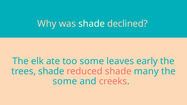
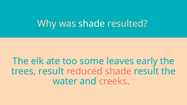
declined: declined -> resulted
trees shade: shade -> result
shade many: many -> result
some at (65, 81): some -> water
